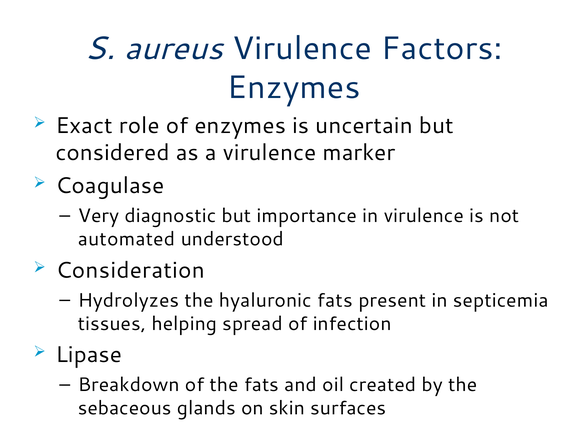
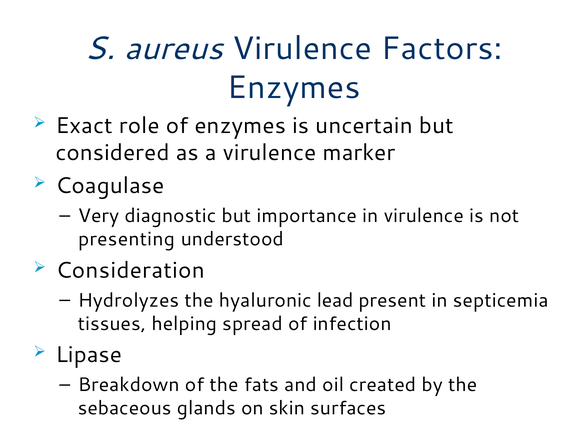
automated: automated -> presenting
hyaluronic fats: fats -> lead
